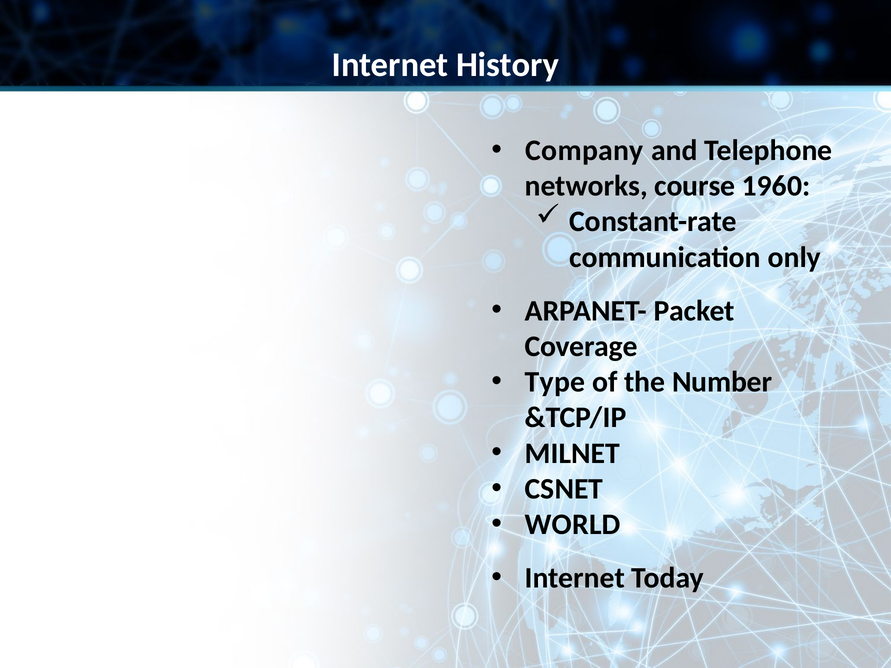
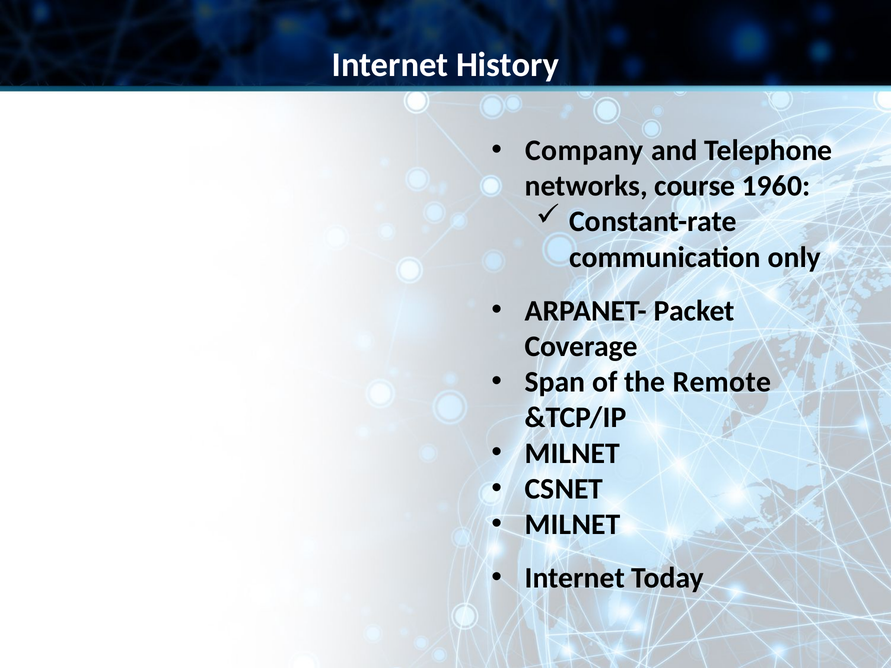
Type: Type -> Span
Number: Number -> Remote
WORLD at (573, 525): WORLD -> MILNET
